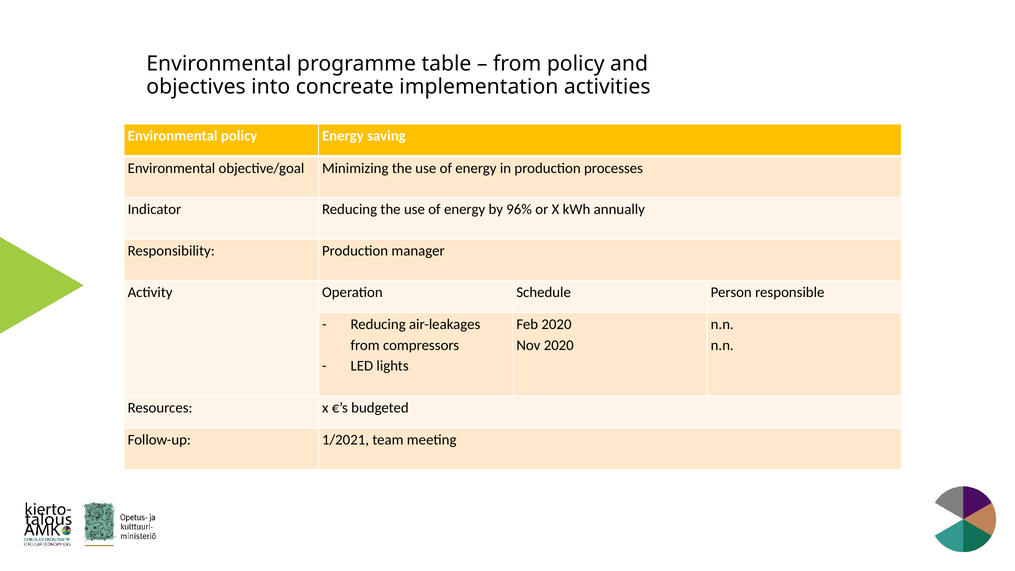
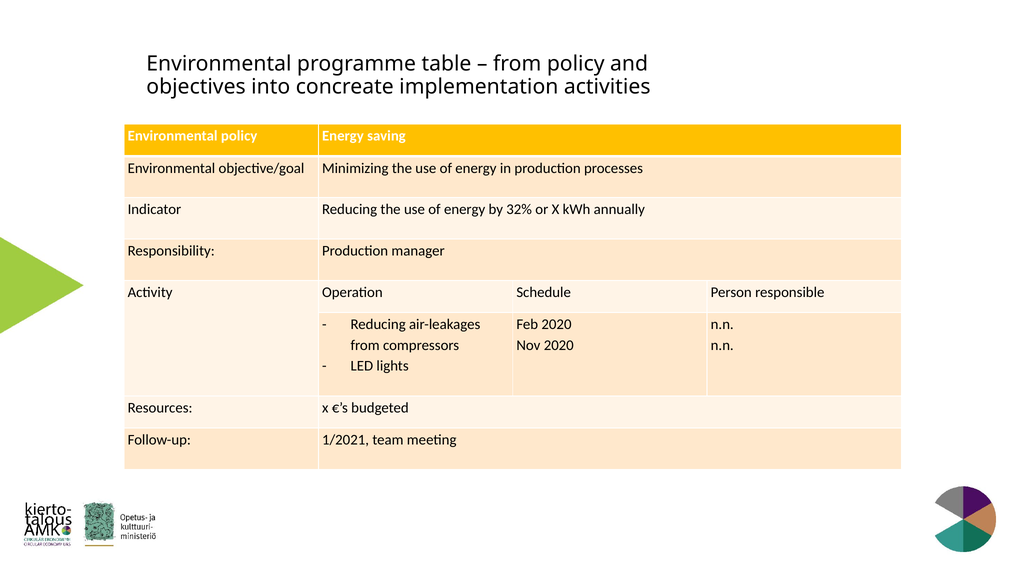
96%: 96% -> 32%
